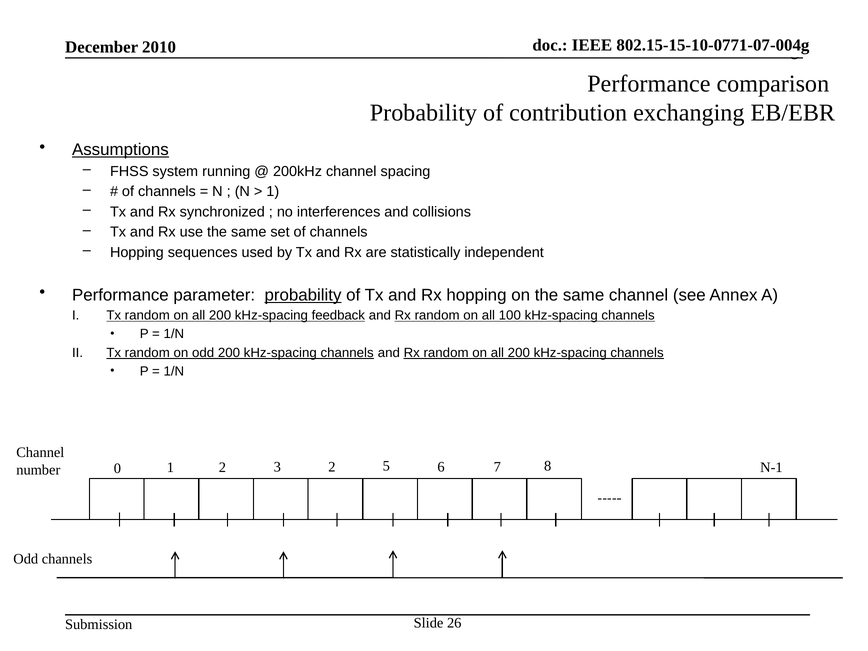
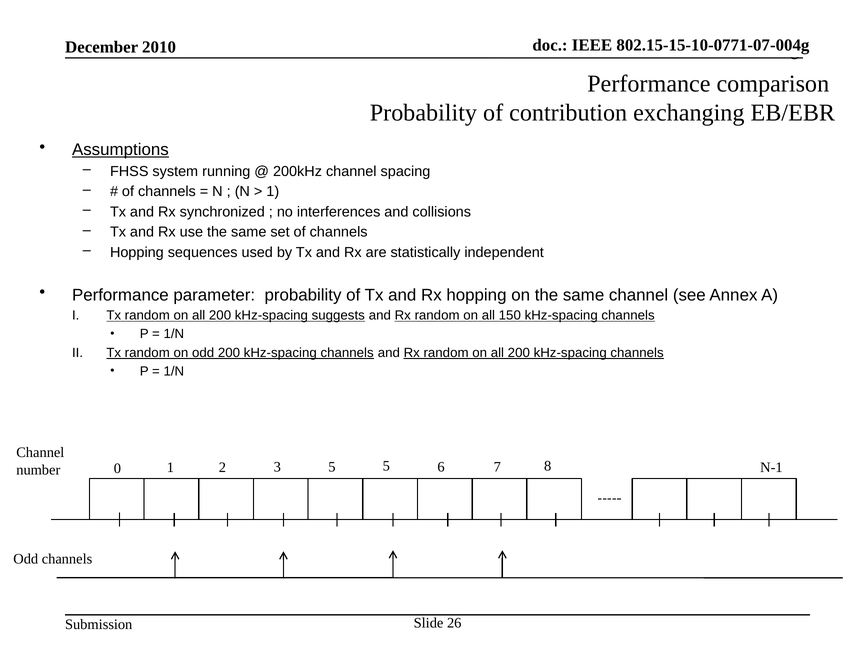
probability at (303, 295) underline: present -> none
feedback: feedback -> suggests
100: 100 -> 150
3 2: 2 -> 5
